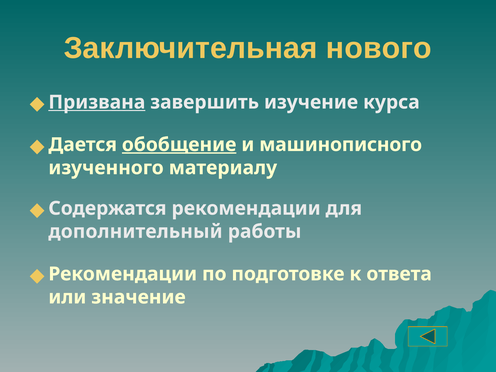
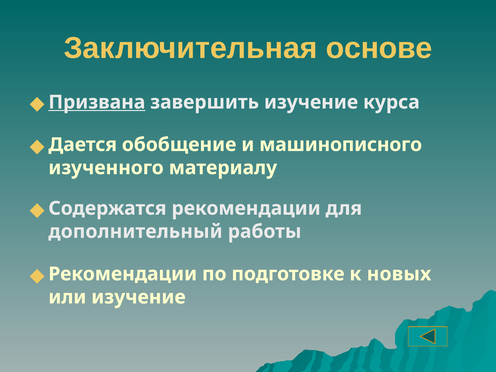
нового: нового -> основе
обобщение underline: present -> none
ответа: ответа -> новых
или значение: значение -> изучение
